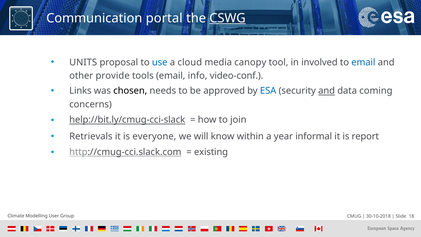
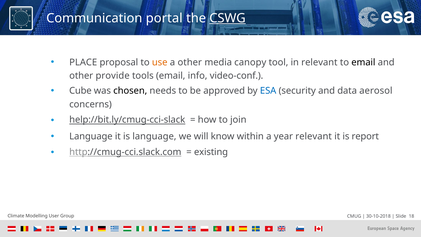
UNITS: UNITS -> PLACE
use colour: blue -> orange
a cloud: cloud -> other
in involved: involved -> relevant
email at (363, 62) colour: blue -> black
Links: Links -> Cube
and at (327, 91) underline: present -> none
coming: coming -> aerosol
Retrievals at (91, 136): Retrievals -> Language
is everyone: everyone -> language
year informal: informal -> relevant
